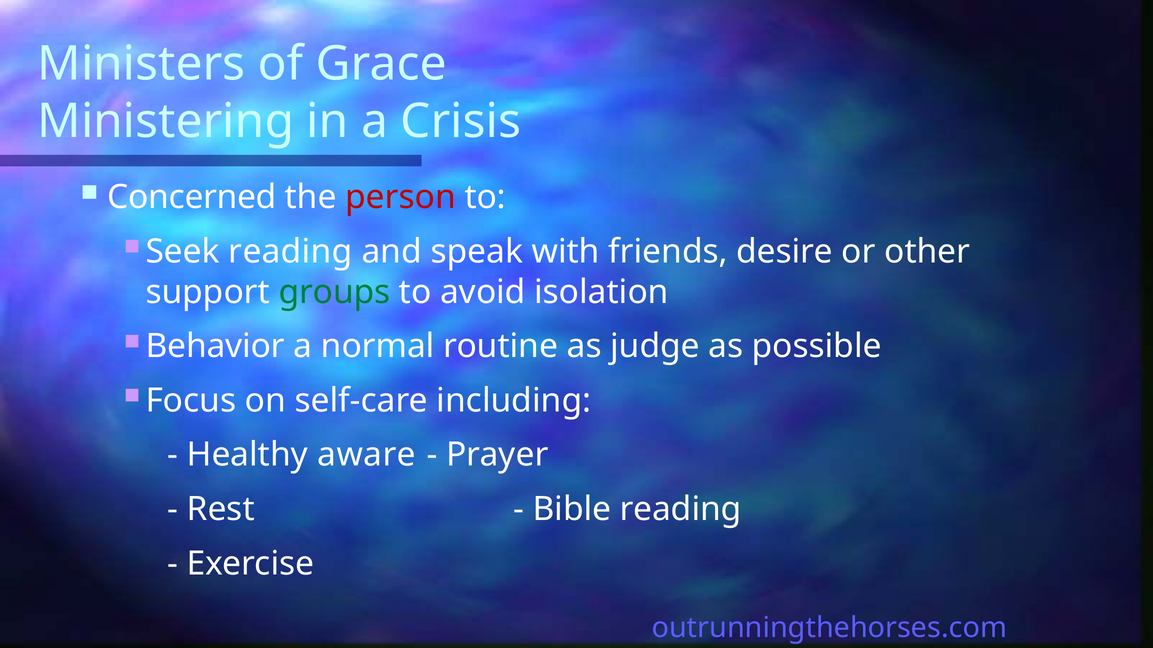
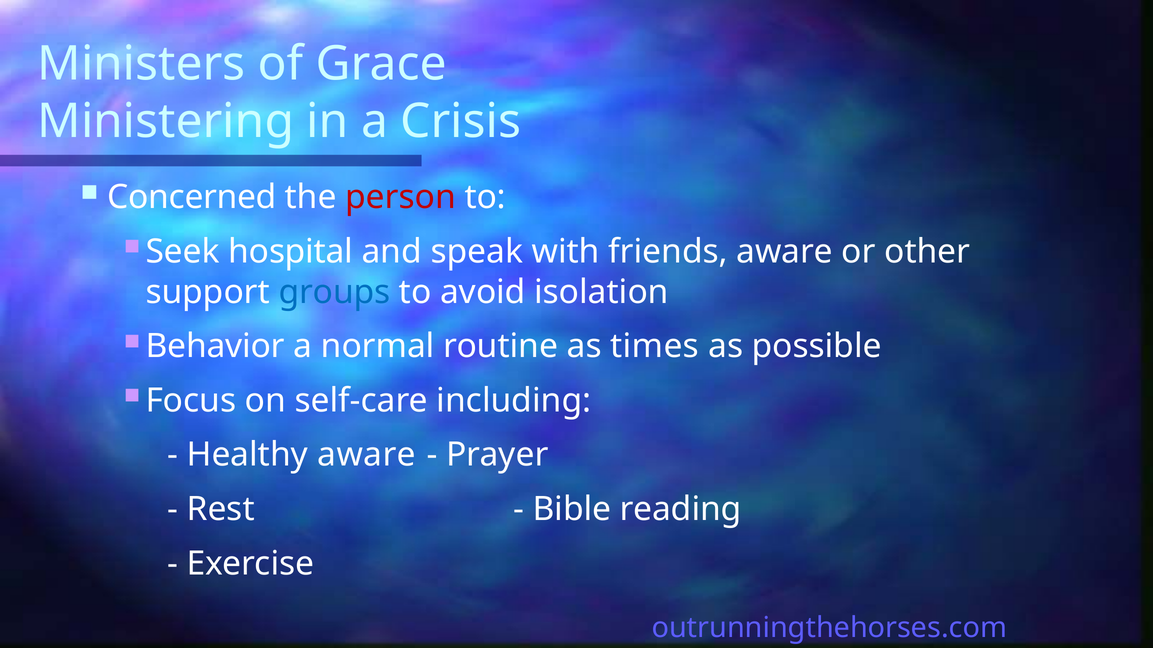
Seek reading: reading -> hospital
friends desire: desire -> aware
groups colour: green -> blue
judge: judge -> times
